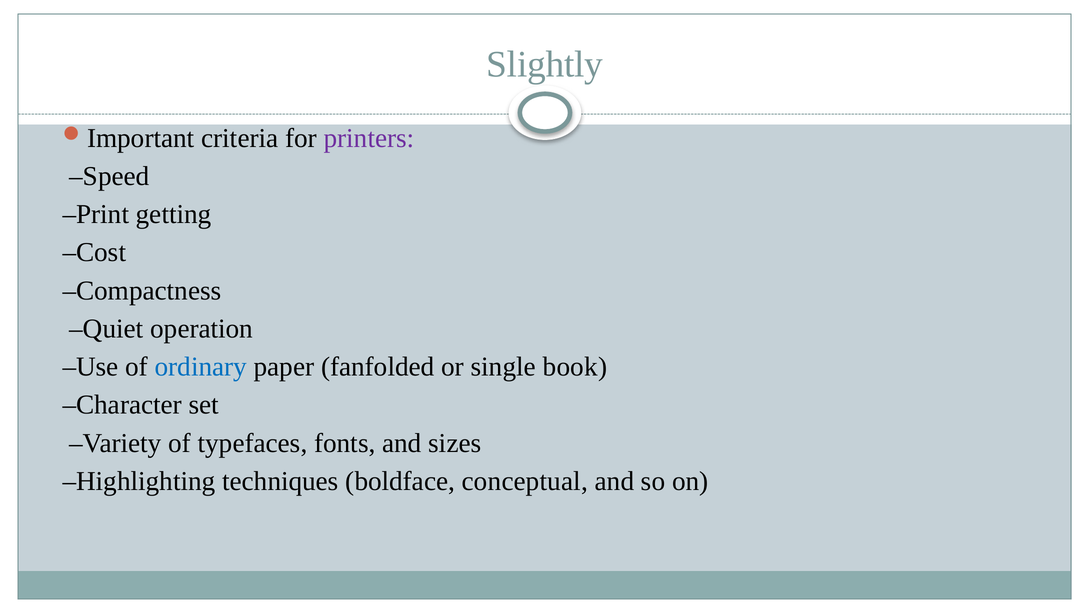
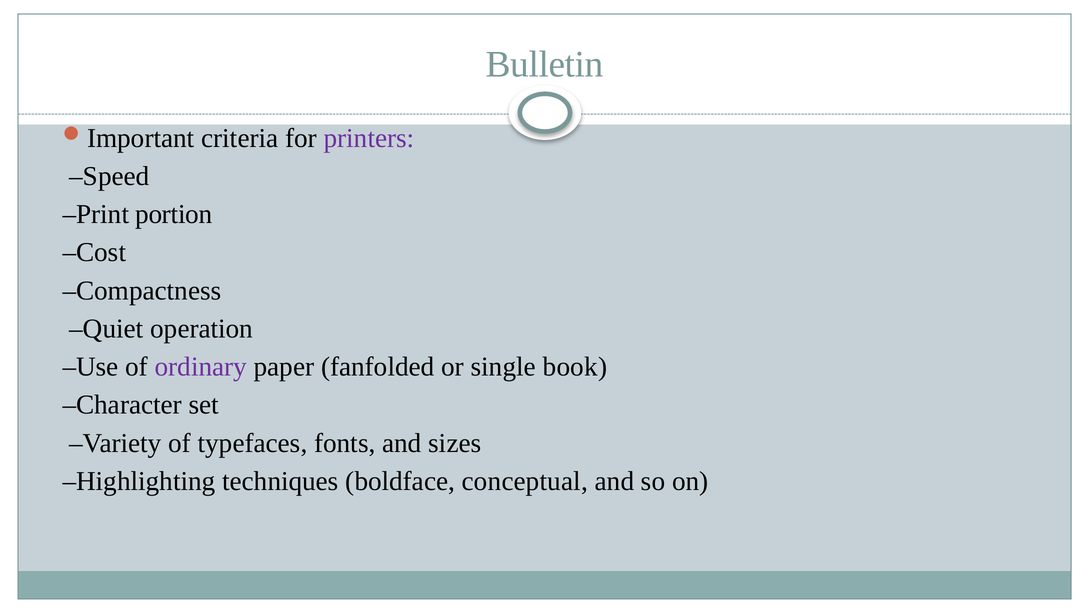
Slightly: Slightly -> Bulletin
getting: getting -> portion
ordinary colour: blue -> purple
